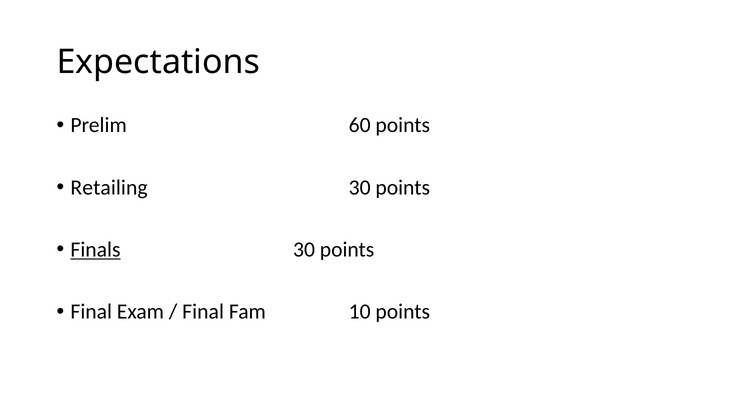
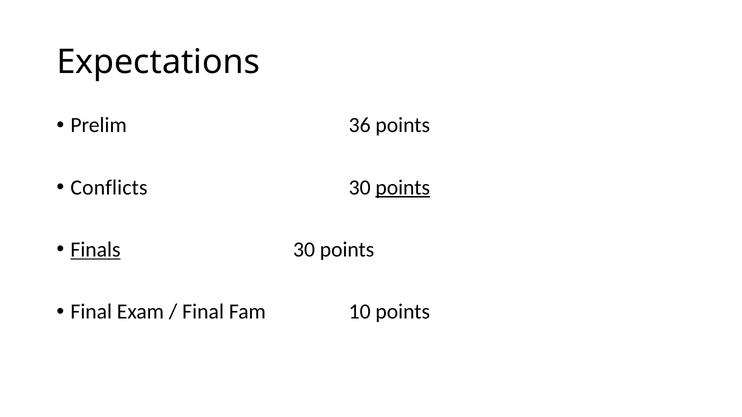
60: 60 -> 36
Retailing: Retailing -> Conflicts
points at (403, 188) underline: none -> present
